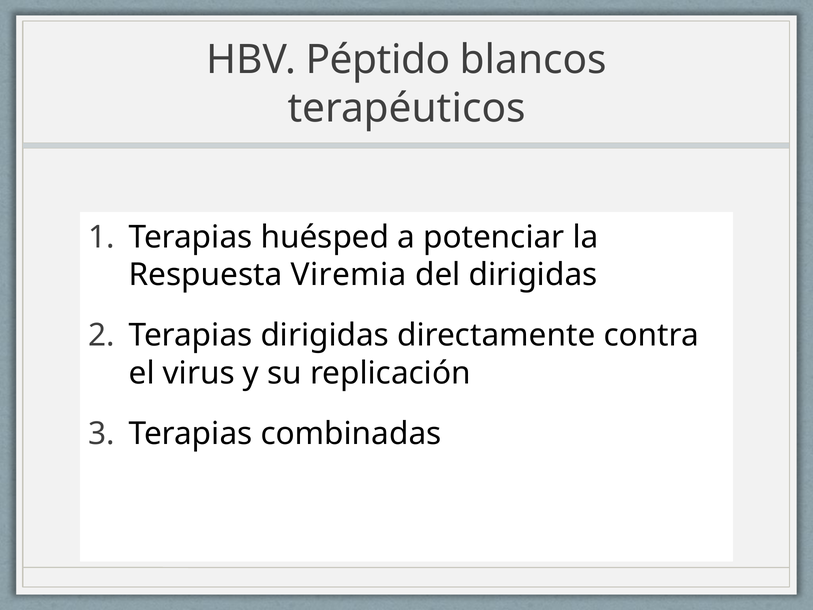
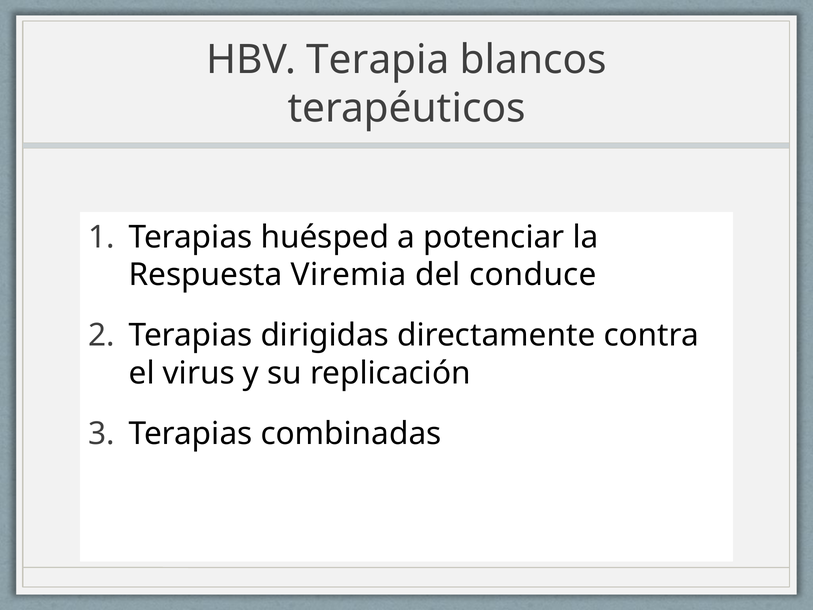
Péptido: Péptido -> Terapia
del dirigidas: dirigidas -> conduce
